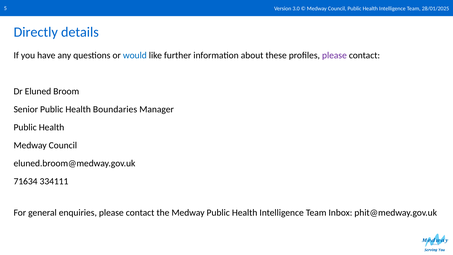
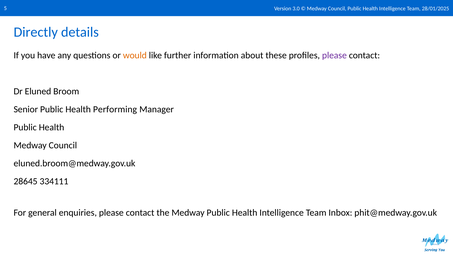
would colour: blue -> orange
Boundaries: Boundaries -> Performing
71634: 71634 -> 28645
